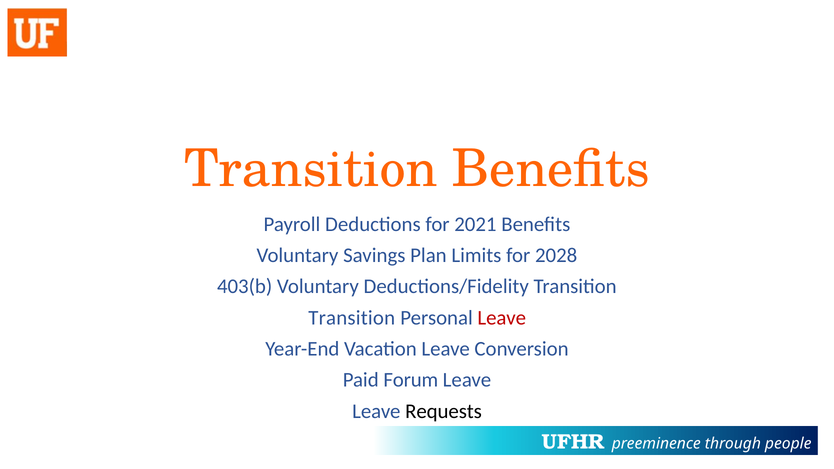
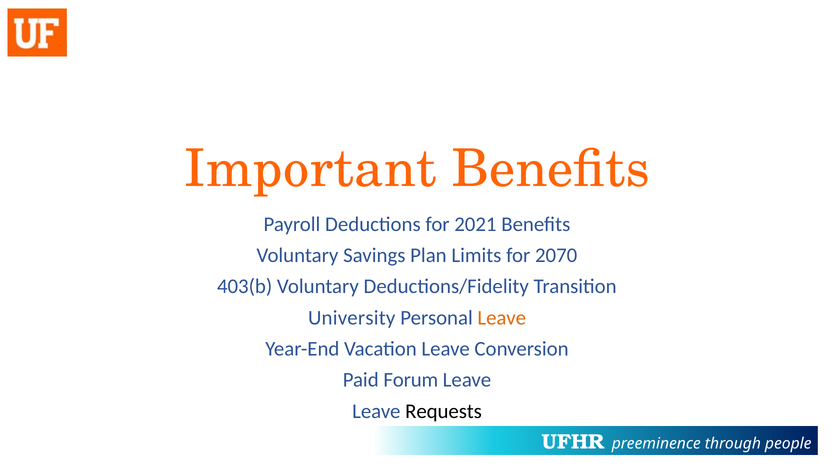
Transition at (311, 169): Transition -> Important
2028: 2028 -> 2070
Transition at (352, 318): Transition -> University
Leave at (502, 318) colour: red -> orange
